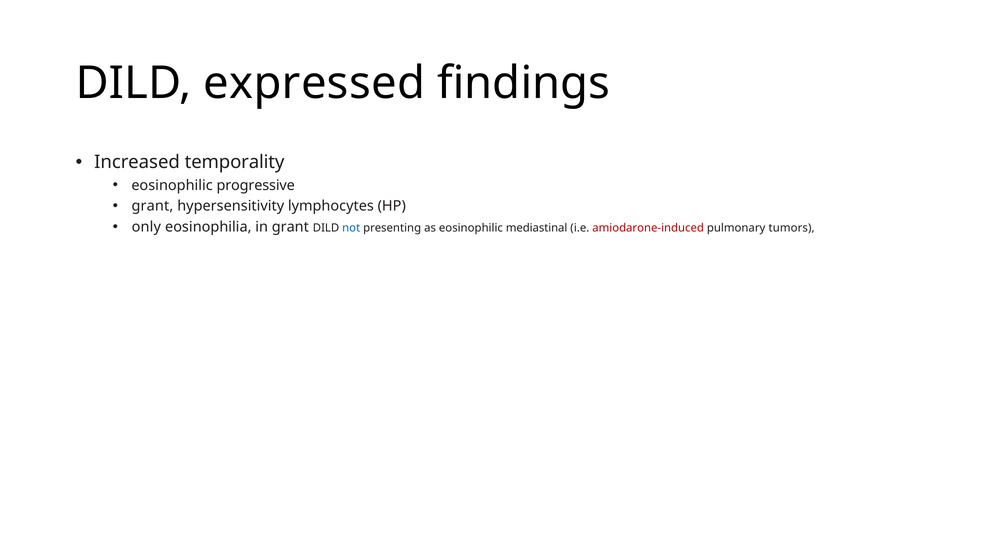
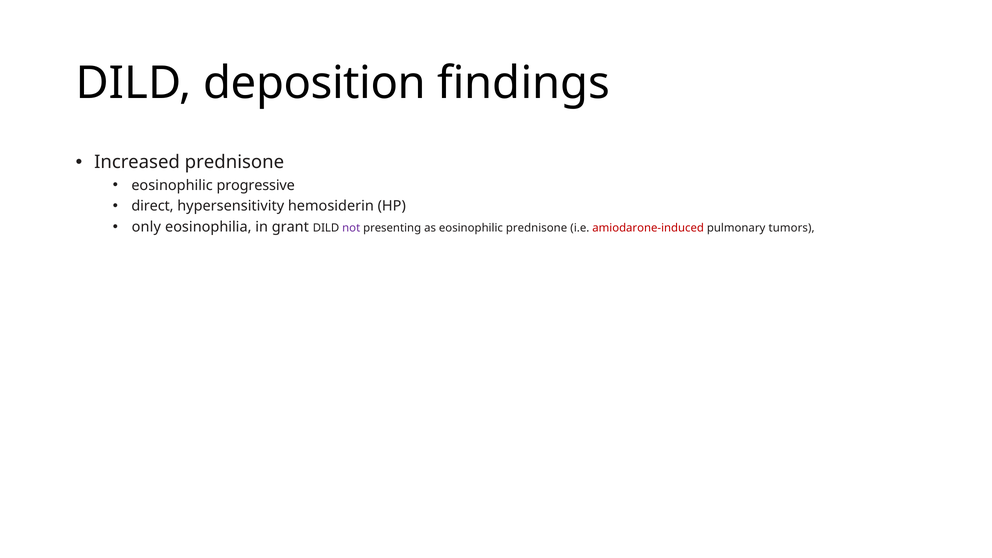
expressed: expressed -> deposition
Increased temporality: temporality -> prednisone
grant at (152, 206): grant -> direct
lymphocytes: lymphocytes -> hemosiderin
not colour: blue -> purple
eosinophilic mediastinal: mediastinal -> prednisone
